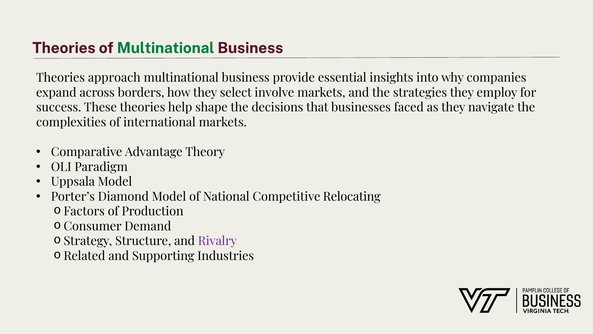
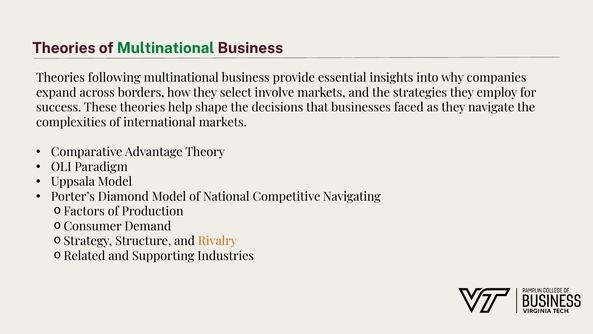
approach: approach -> following
Relocating: Relocating -> Navigating
Rivalry colour: purple -> orange
